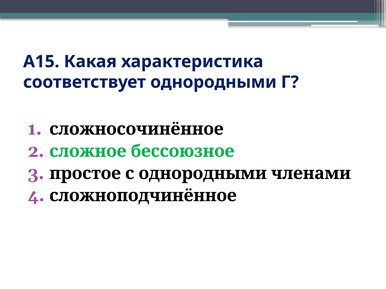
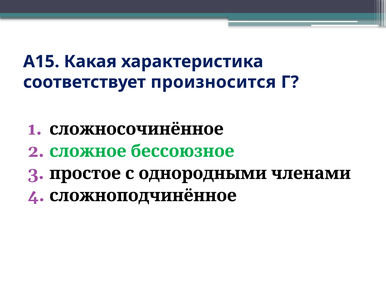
соответствует однородными: однородными -> произносится
